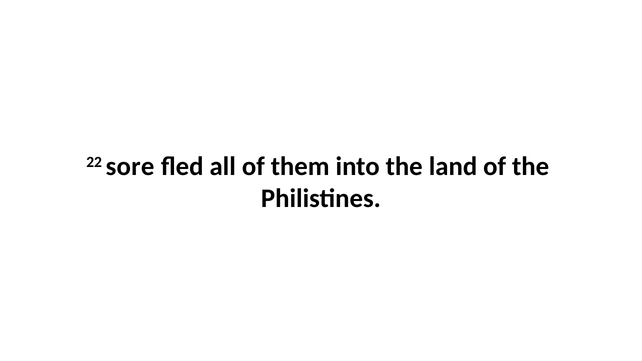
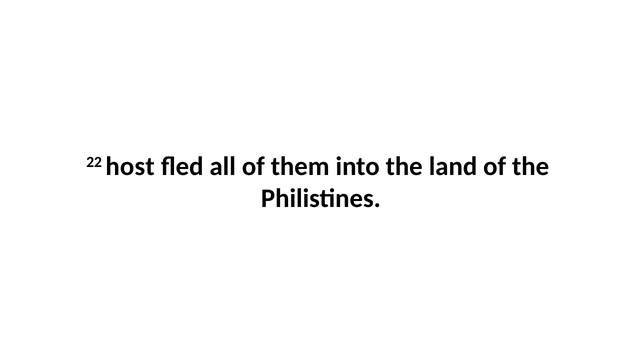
sore: sore -> host
